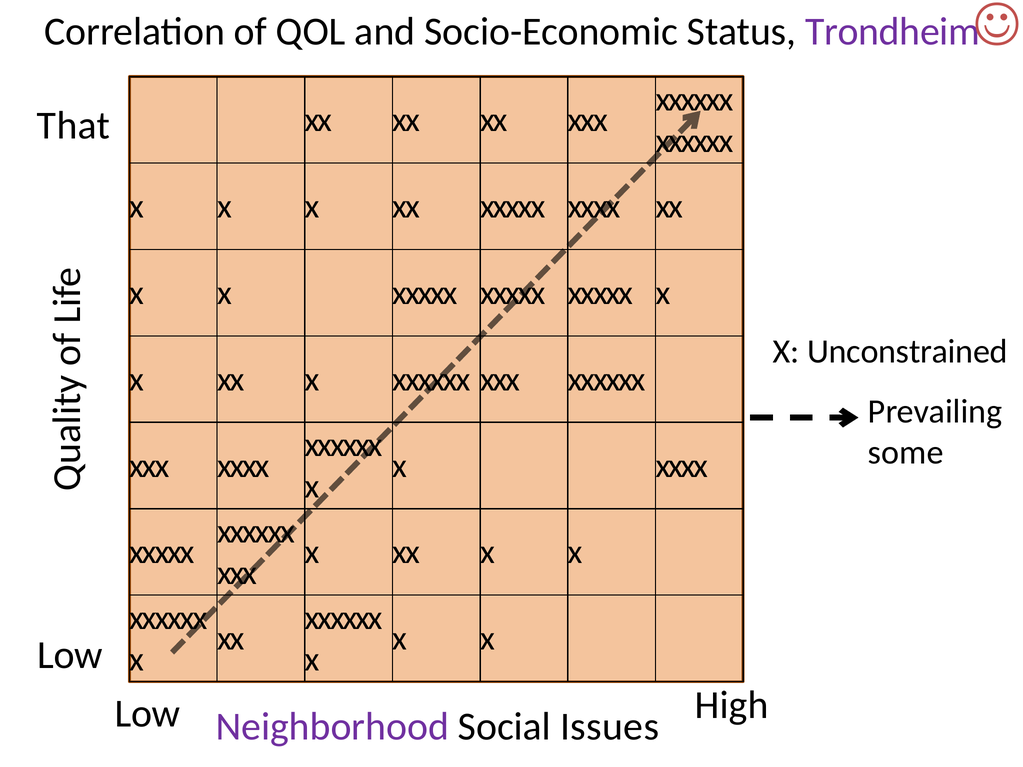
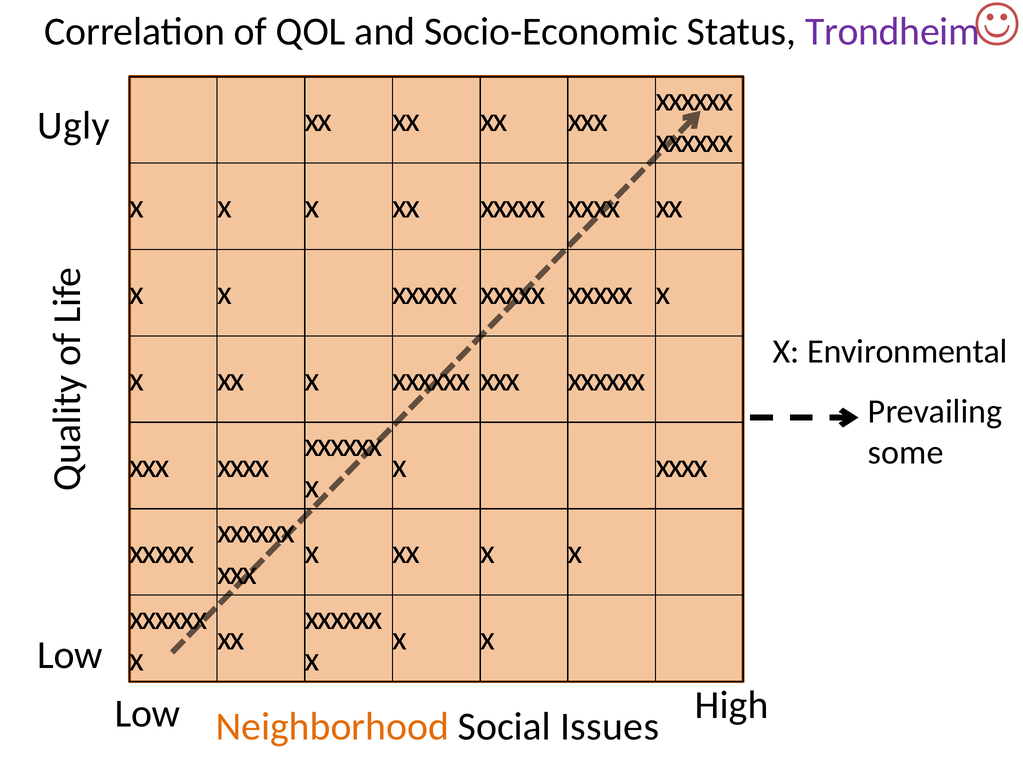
That: That -> Ugly
Unconstrained: Unconstrained -> Environmental
Neighborhood colour: purple -> orange
